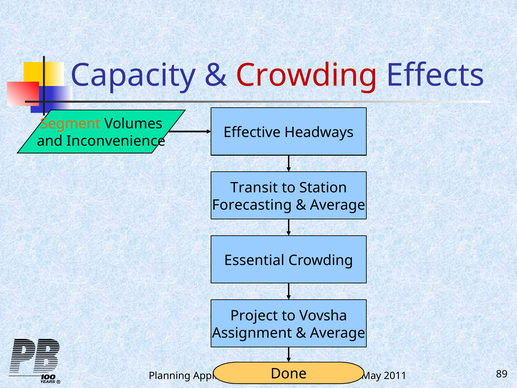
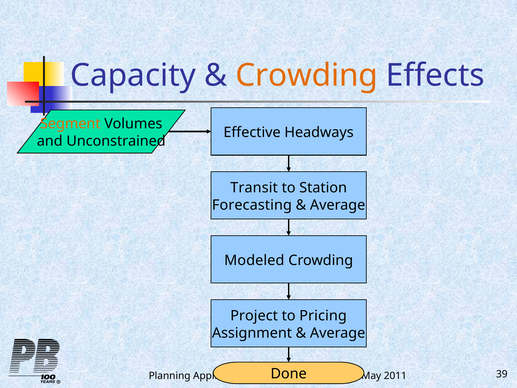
Crowding at (307, 75) colour: red -> orange
Inconvenience: Inconvenience -> Unconstrained
Essential: Essential -> Modeled
Vovsha: Vovsha -> Pricing
89: 89 -> 39
